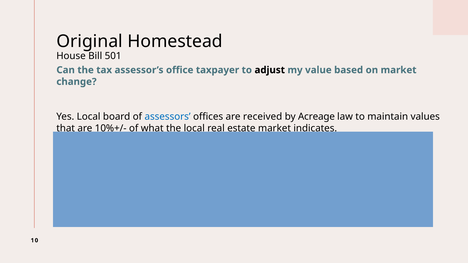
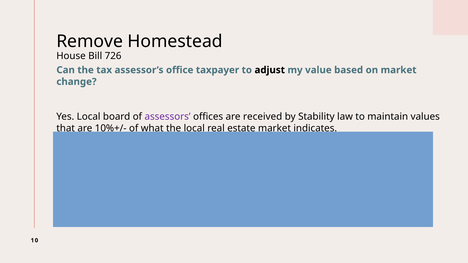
Original: Original -> Remove
501: 501 -> 726
assessors colour: blue -> purple
Acreage: Acreage -> Stability
